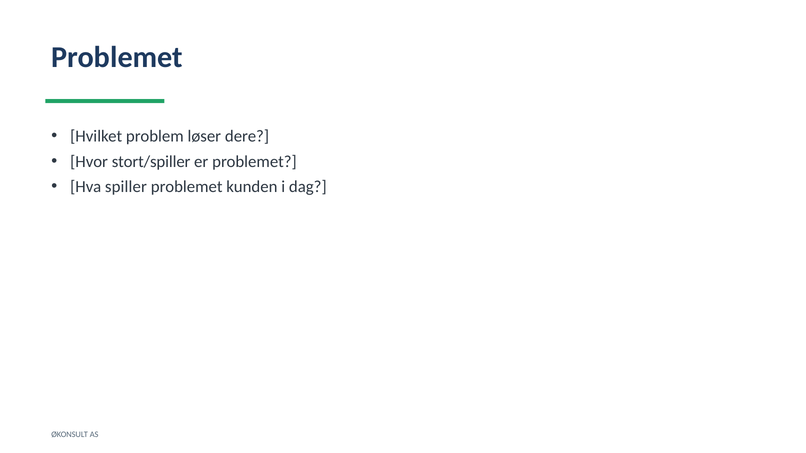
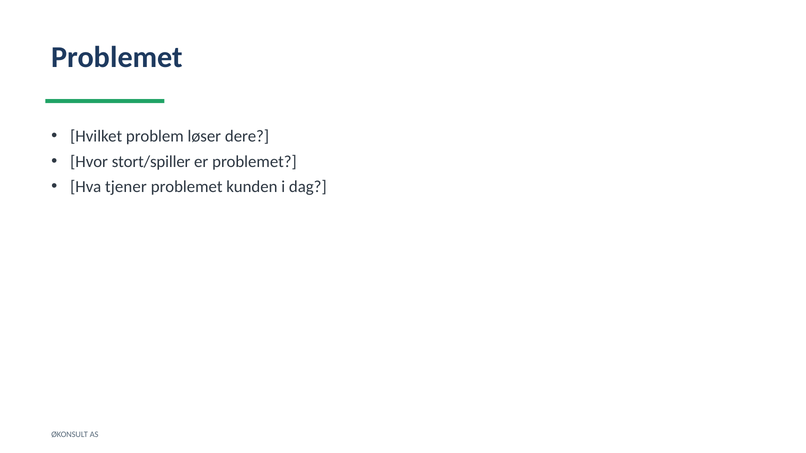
spiller: spiller -> tjener
